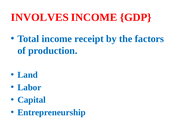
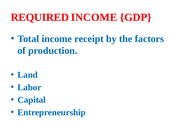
INVOLVES: INVOLVES -> REQUIRED
